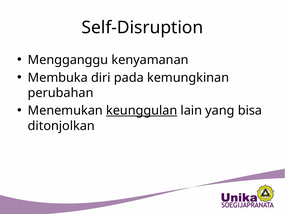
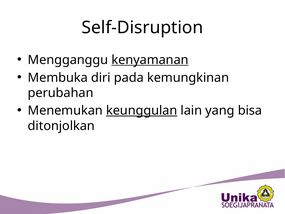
kenyamanan underline: none -> present
